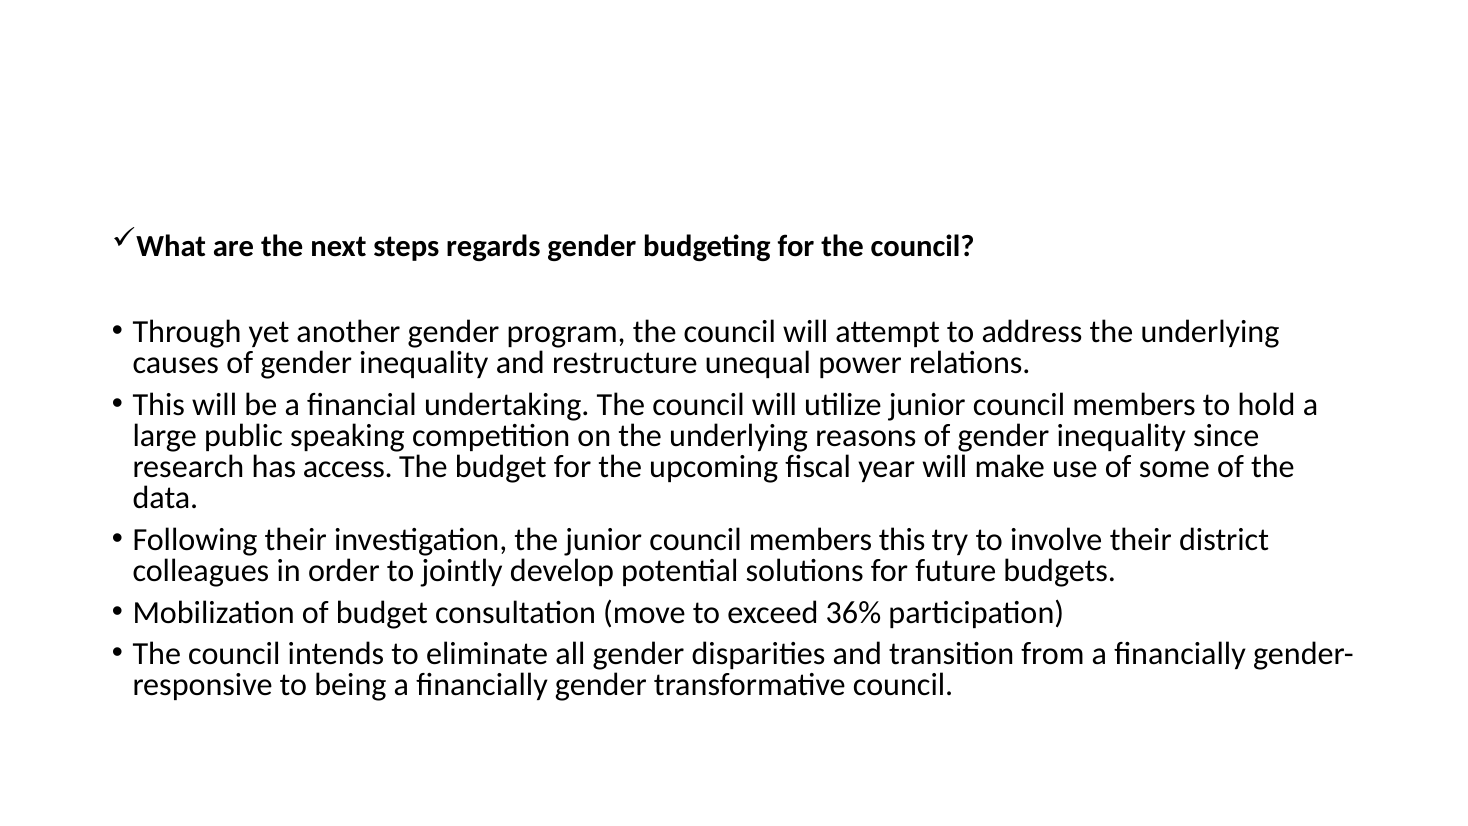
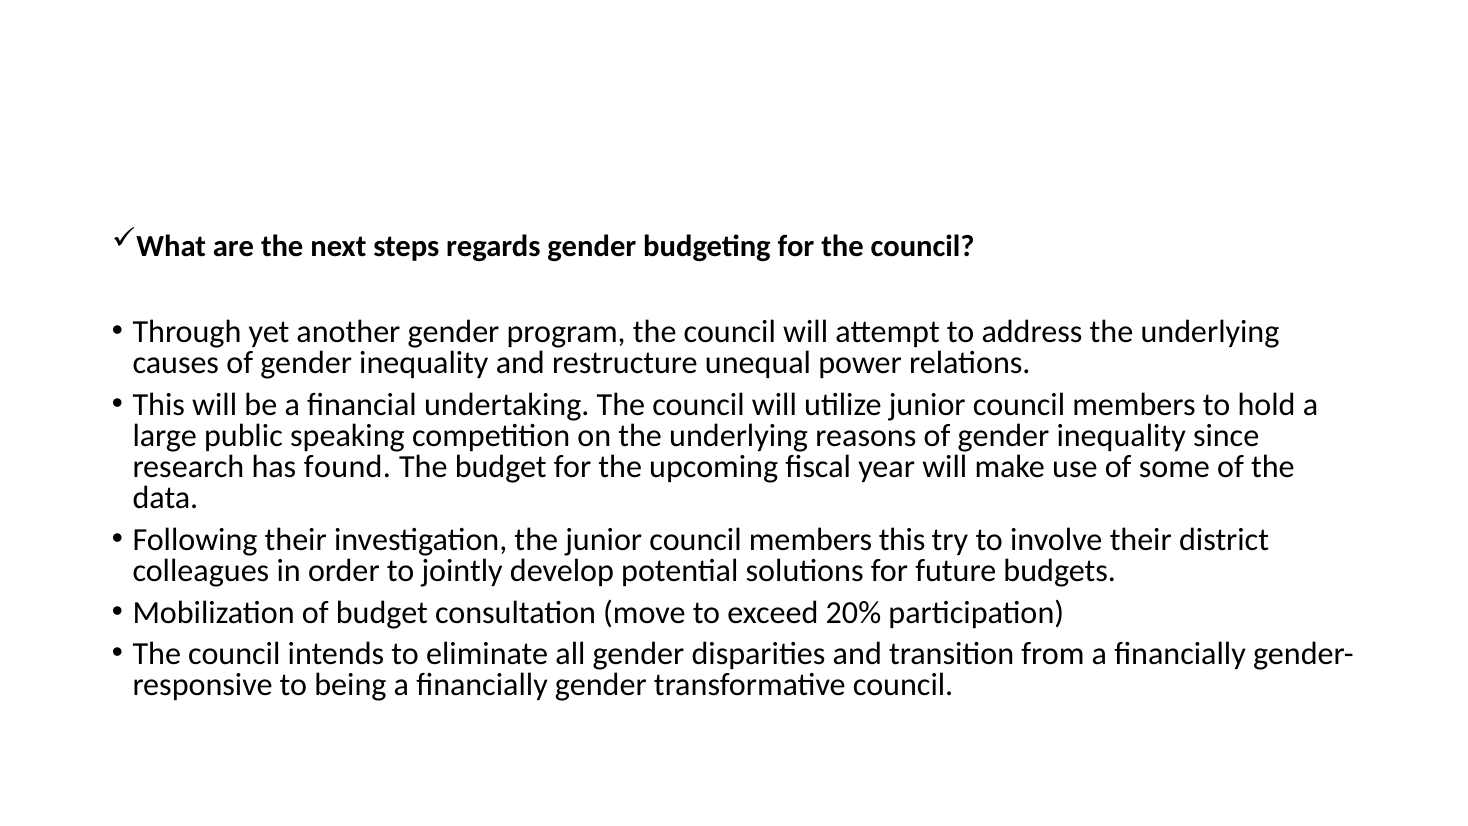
access: access -> found
36%: 36% -> 20%
